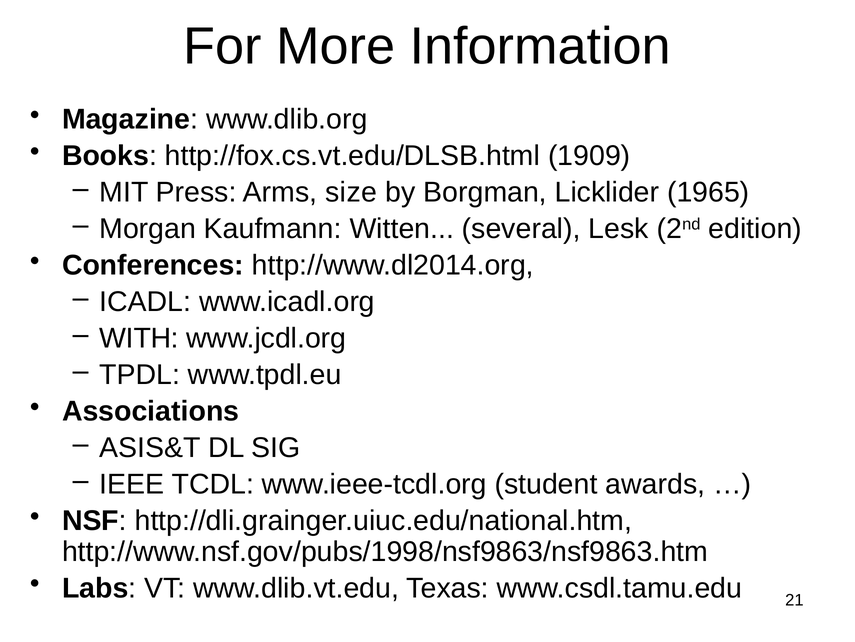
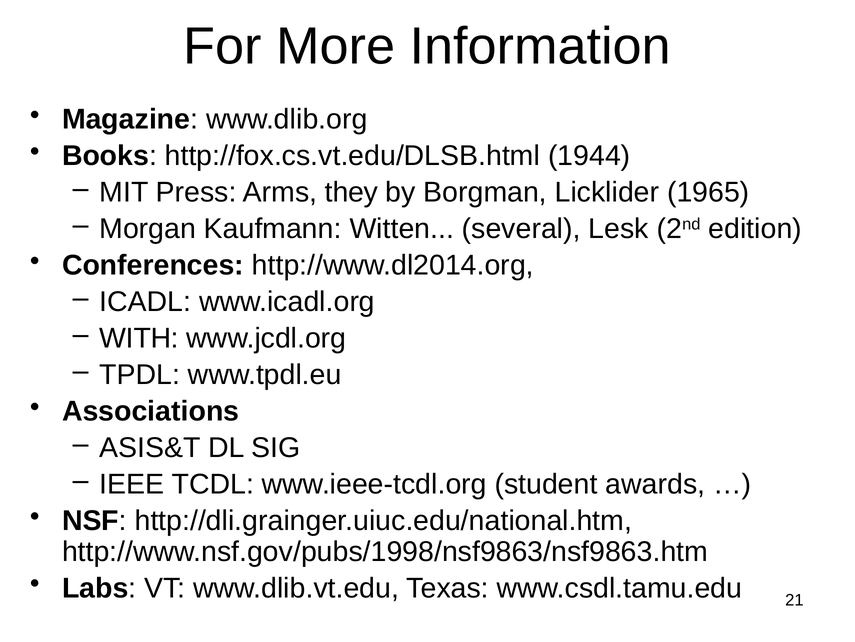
1909: 1909 -> 1944
size: size -> they
